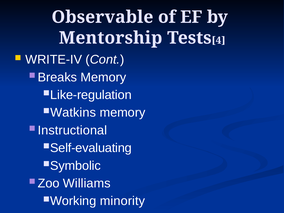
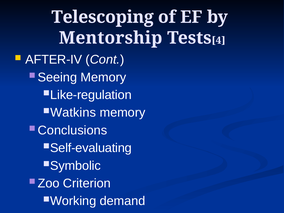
Observable: Observable -> Telescoping
WRITE-IV: WRITE-IV -> AFTER-IV
Breaks: Breaks -> Seeing
Instructional: Instructional -> Conclusions
Williams: Williams -> Criterion
minority: minority -> demand
